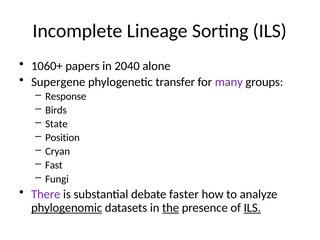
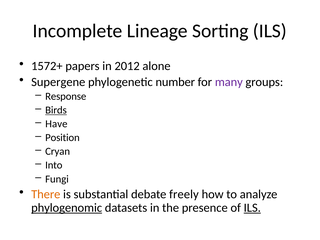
1060+: 1060+ -> 1572+
2040: 2040 -> 2012
transfer: transfer -> number
Birds underline: none -> present
State: State -> Have
Fast: Fast -> Into
There colour: purple -> orange
faster: faster -> freely
the underline: present -> none
